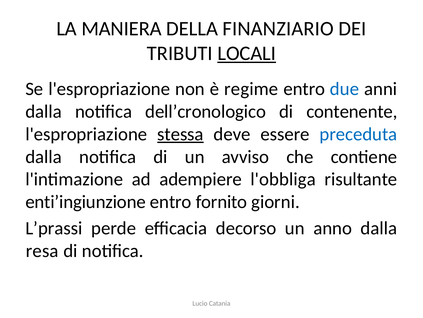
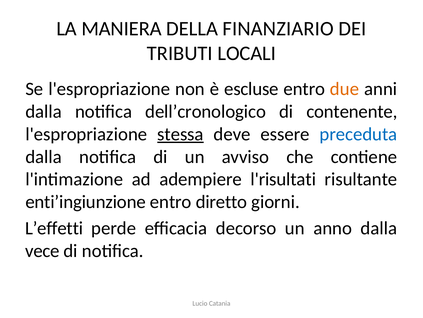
LOCALI underline: present -> none
regime: regime -> escluse
due colour: blue -> orange
l'obbliga: l'obbliga -> l'risultati
fornito: fornito -> diretto
L’prassi: L’prassi -> L’effetti
resa: resa -> vece
